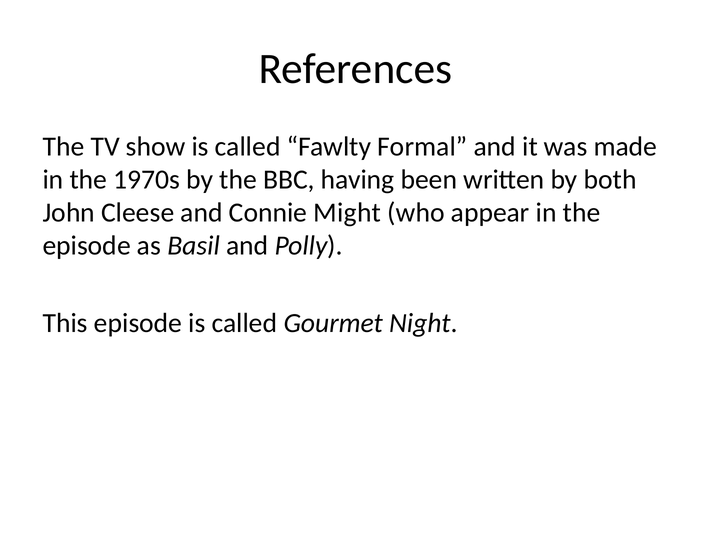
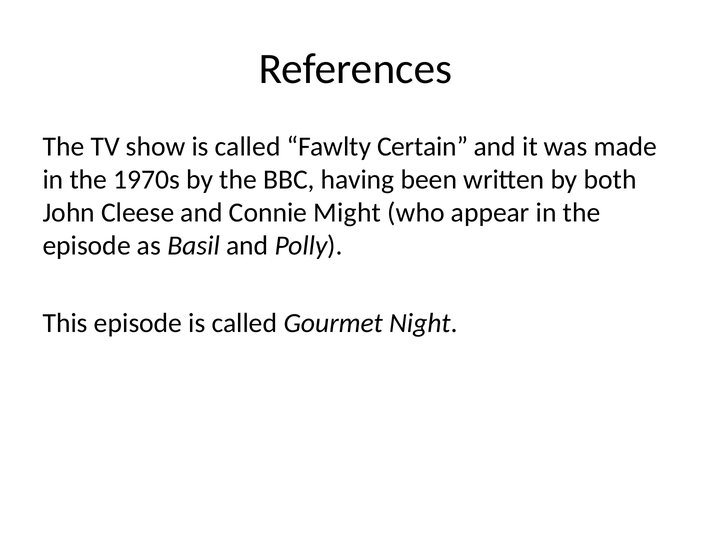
Formal: Formal -> Certain
